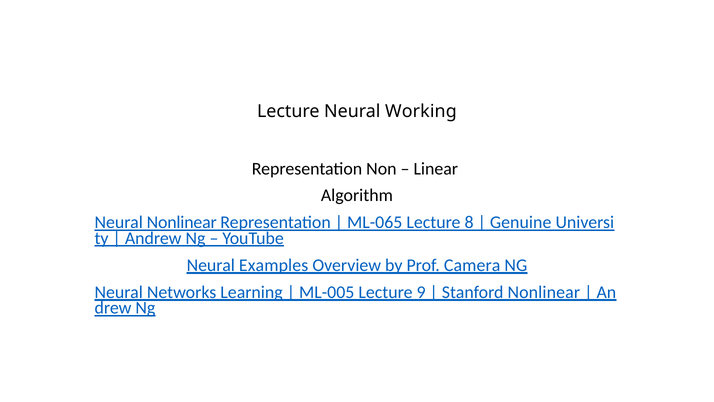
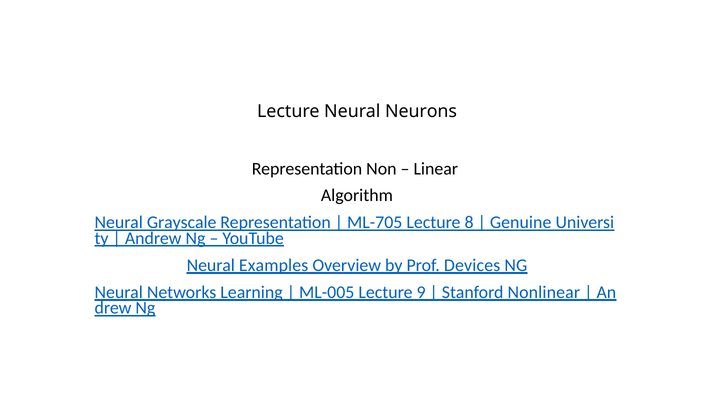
Working: Working -> Neurons
Neural Nonlinear: Nonlinear -> Grayscale
ML-065: ML-065 -> ML-705
Camera: Camera -> Devices
